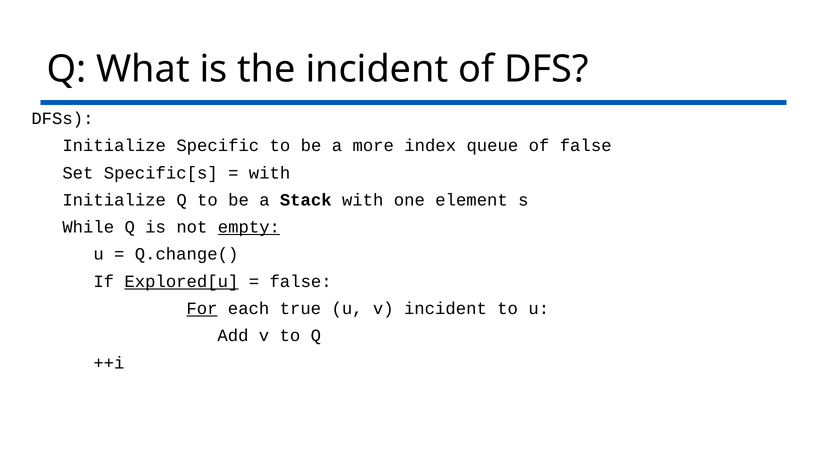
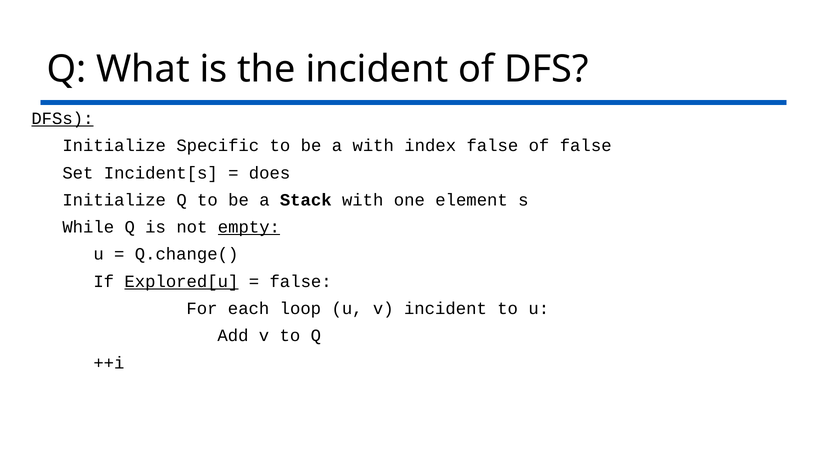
DFSs underline: none -> present
a more: more -> with
index queue: queue -> false
Specific[s: Specific[s -> Incident[s
with at (270, 173): with -> does
For underline: present -> none
true: true -> loop
